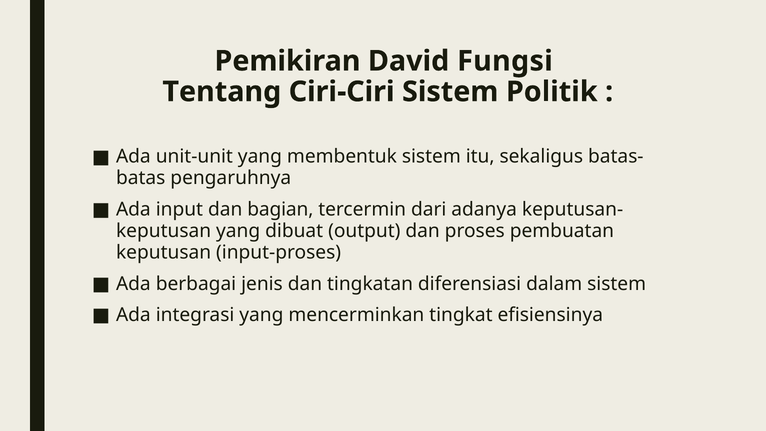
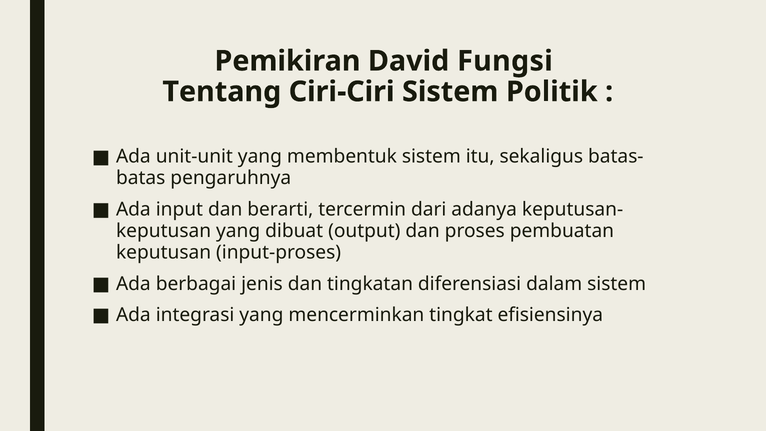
bagian: bagian -> berarti
